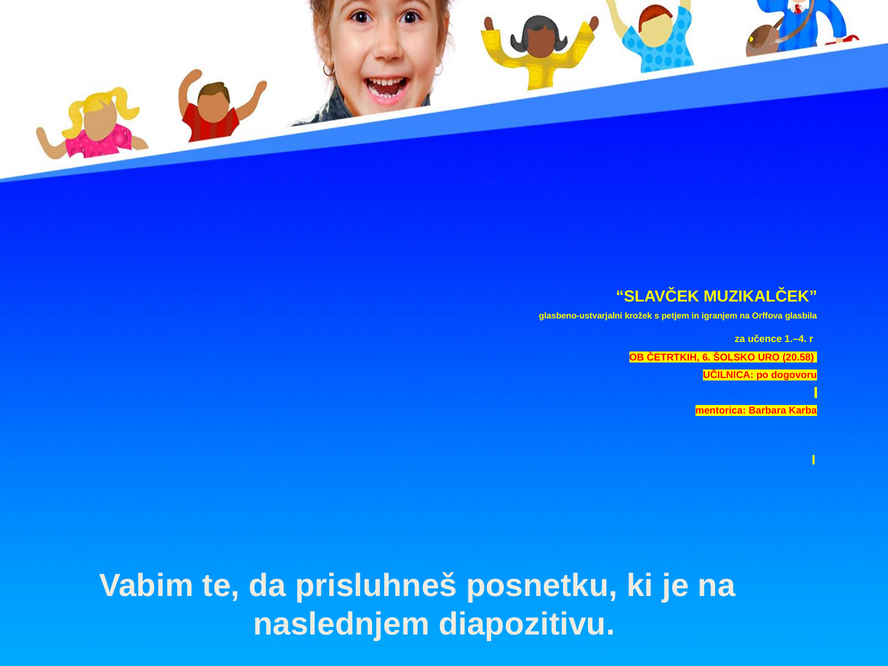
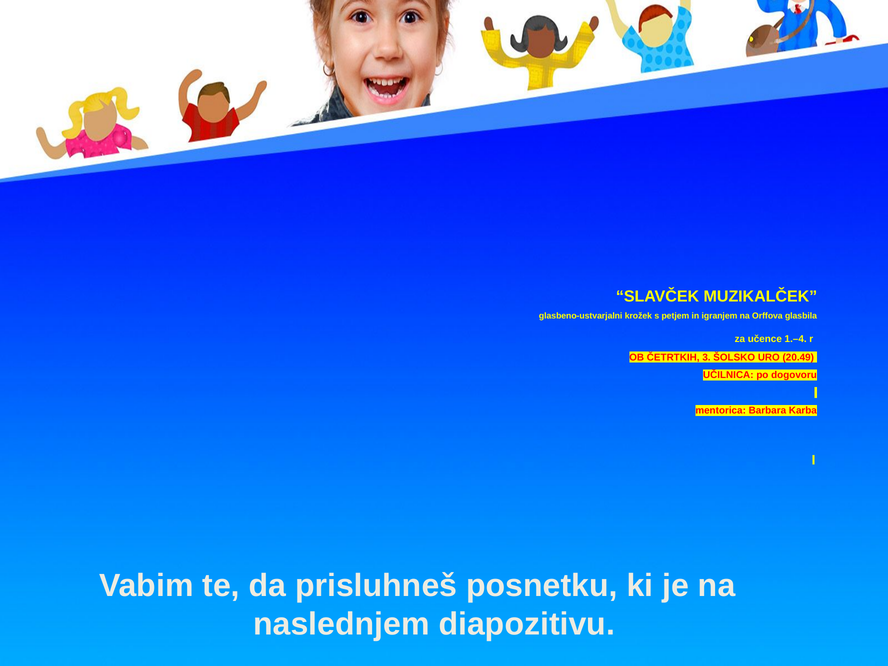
6: 6 -> 3
20.58: 20.58 -> 20.49
